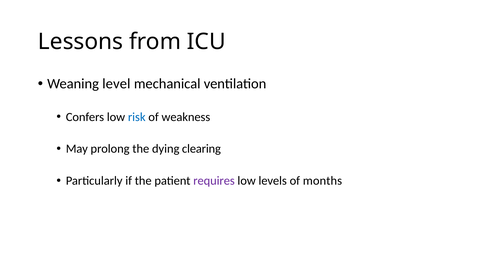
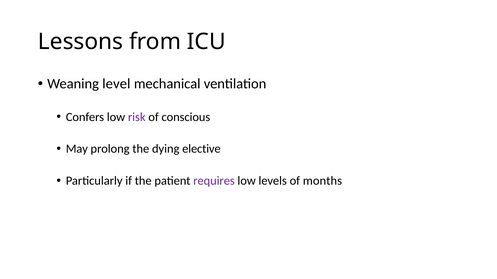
risk colour: blue -> purple
weakness: weakness -> conscious
clearing: clearing -> elective
